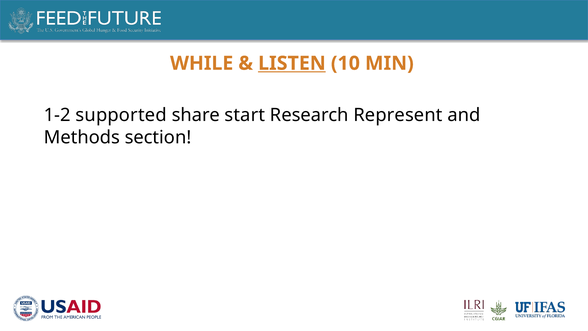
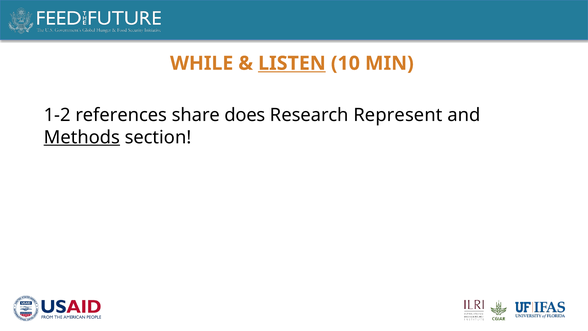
supported: supported -> references
start: start -> does
Methods underline: none -> present
